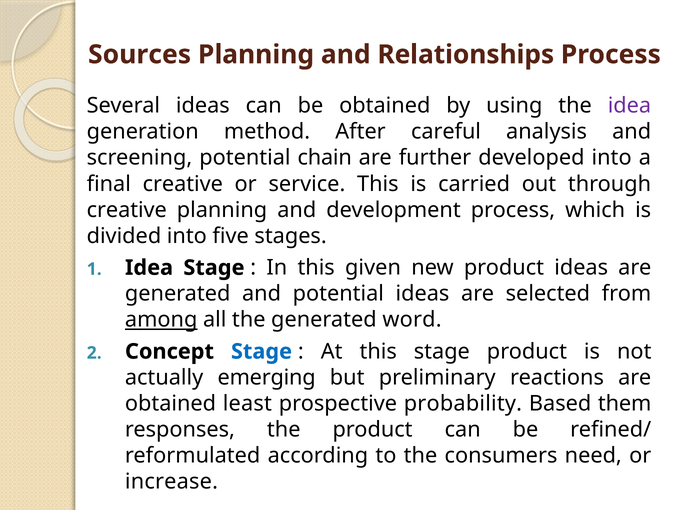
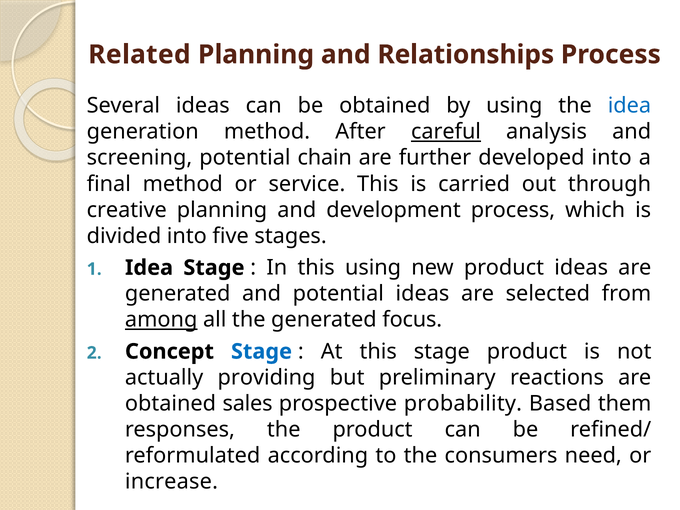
Sources: Sources -> Related
idea at (629, 106) colour: purple -> blue
careful underline: none -> present
final creative: creative -> method
this given: given -> using
word: word -> focus
emerging: emerging -> providing
least: least -> sales
